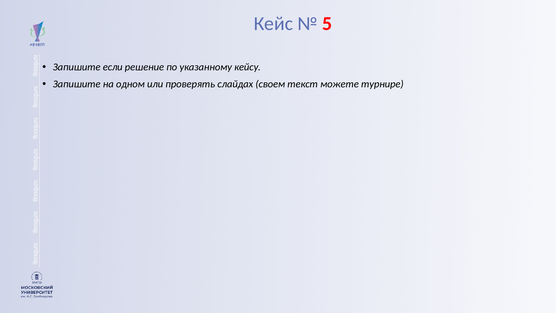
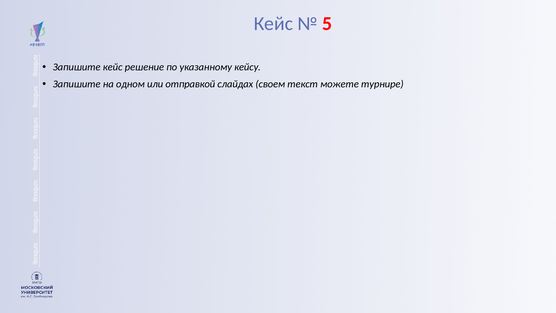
Запишите если: если -> кейс
проверять: проверять -> отправкой
